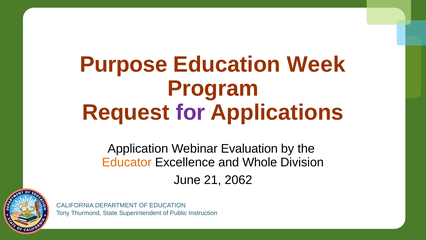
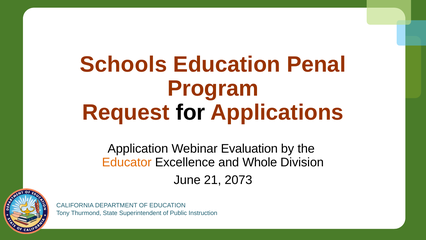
Purpose: Purpose -> Schools
Week: Week -> Penal
for colour: purple -> black
2062: 2062 -> 2073
